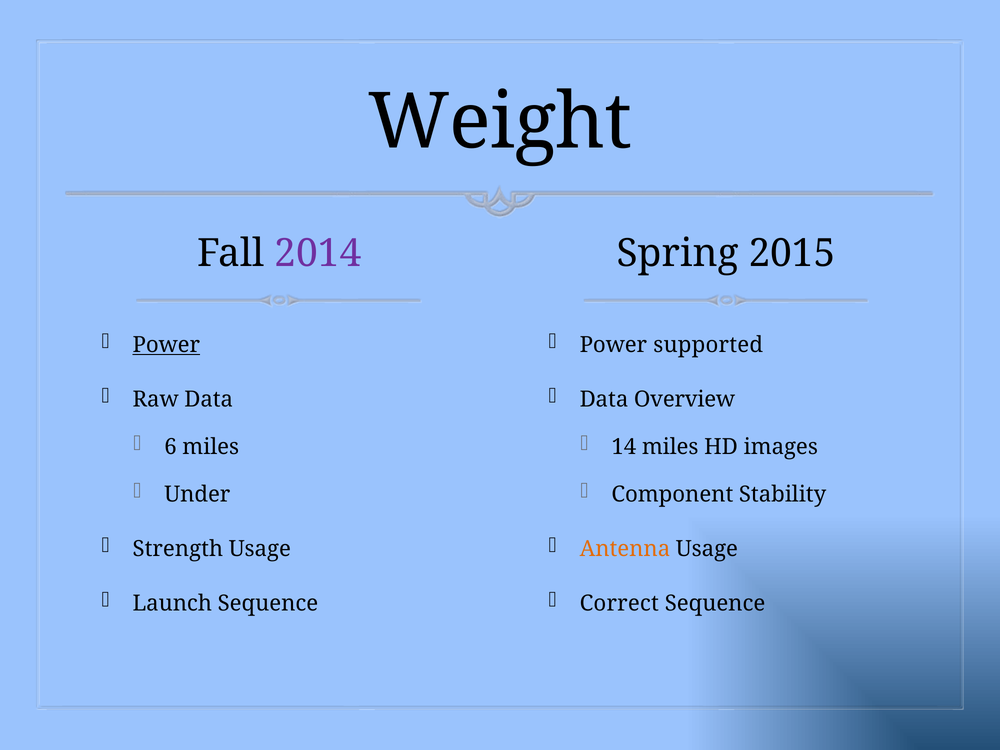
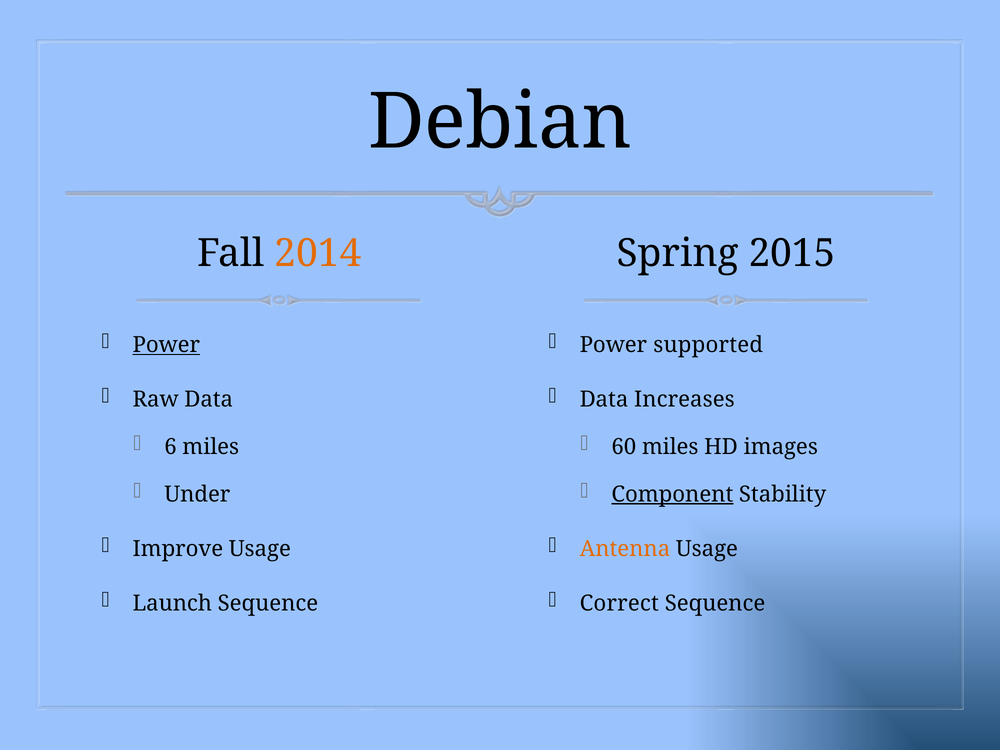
Weight: Weight -> Debian
2014 colour: purple -> orange
Overview: Overview -> Increases
14: 14 -> 60
Component underline: none -> present
Strength: Strength -> Improve
